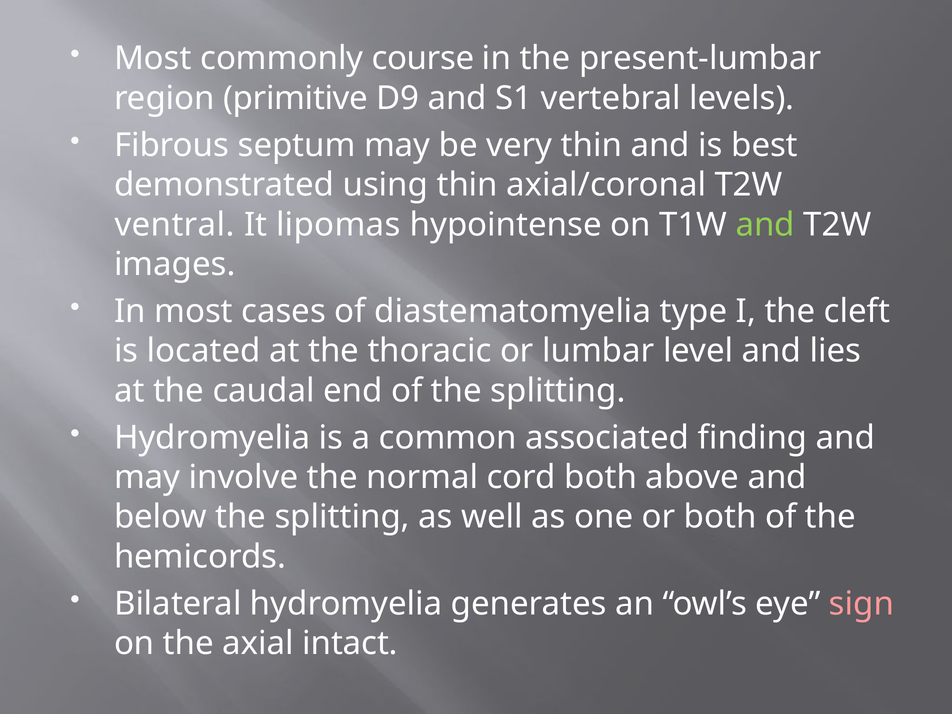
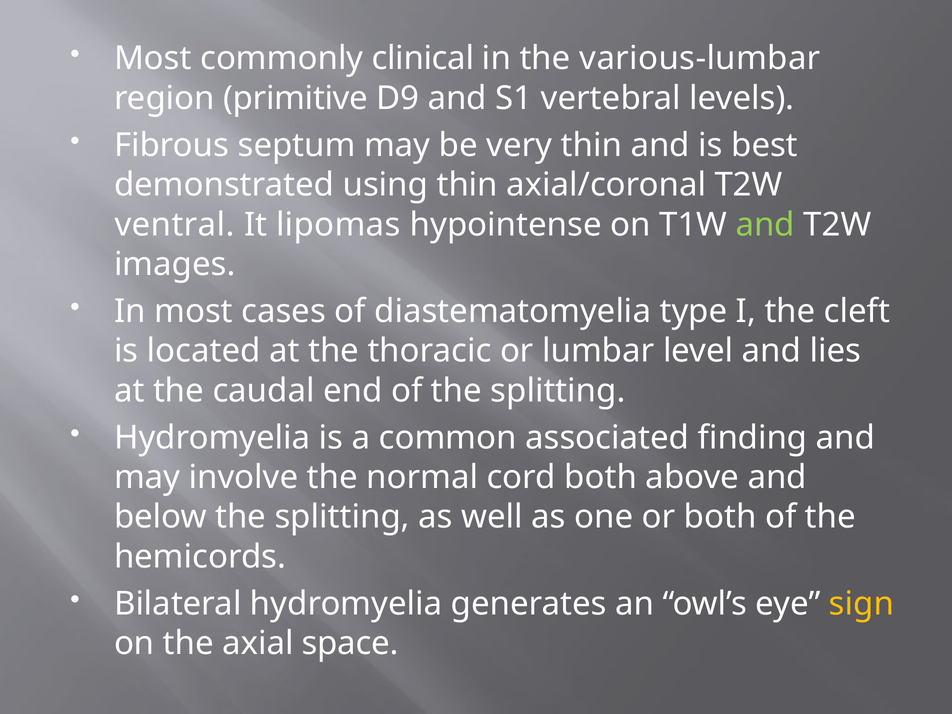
course: course -> clinical
present-lumbar: present-lumbar -> various-lumbar
sign colour: pink -> yellow
intact: intact -> space
